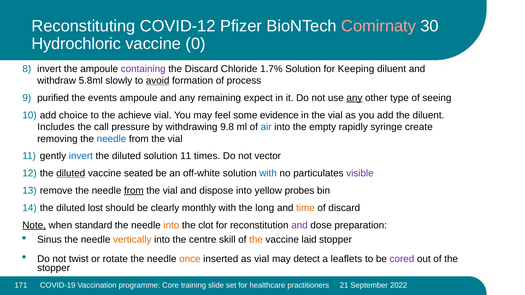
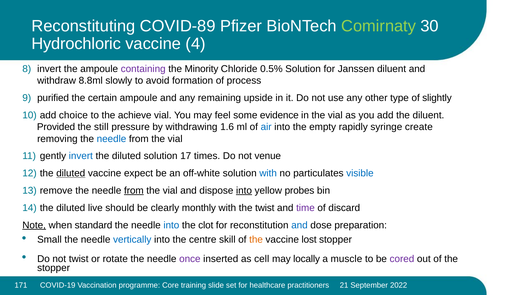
COVID-12: COVID-12 -> COVID-89
Comirnaty colour: pink -> light green
0: 0 -> 4
the Discard: Discard -> Minority
1.7%: 1.7% -> 0.5%
Keeping: Keeping -> Janssen
5.8ml: 5.8ml -> 8.8ml
avoid underline: present -> none
events: events -> certain
expect: expect -> upside
any at (354, 98) underline: present -> none
seeing: seeing -> slightly
Includes: Includes -> Provided
call: call -> still
9.8: 9.8 -> 1.6
solution 11: 11 -> 17
vector: vector -> venue
seated: seated -> expect
visible colour: purple -> blue
into at (244, 191) underline: none -> present
lost: lost -> live
the long: long -> twist
time colour: orange -> purple
into at (171, 225) colour: orange -> blue
and at (299, 225) colour: purple -> blue
Sinus: Sinus -> Small
vertically colour: orange -> blue
laid: laid -> lost
once colour: orange -> purple
as vial: vial -> cell
detect: detect -> locally
leaflets: leaflets -> muscle
